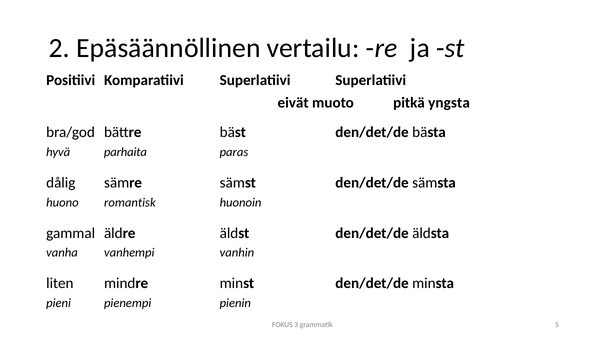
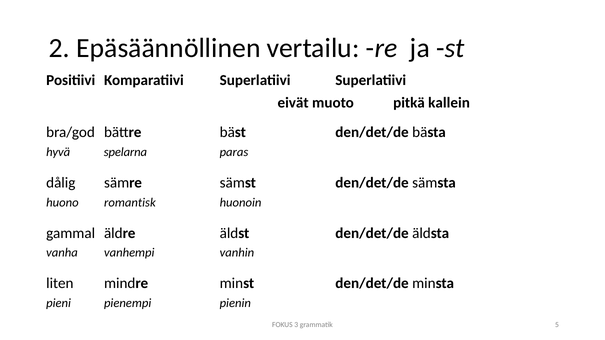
yngsta: yngsta -> kallein
parhaita: parhaita -> spelarna
